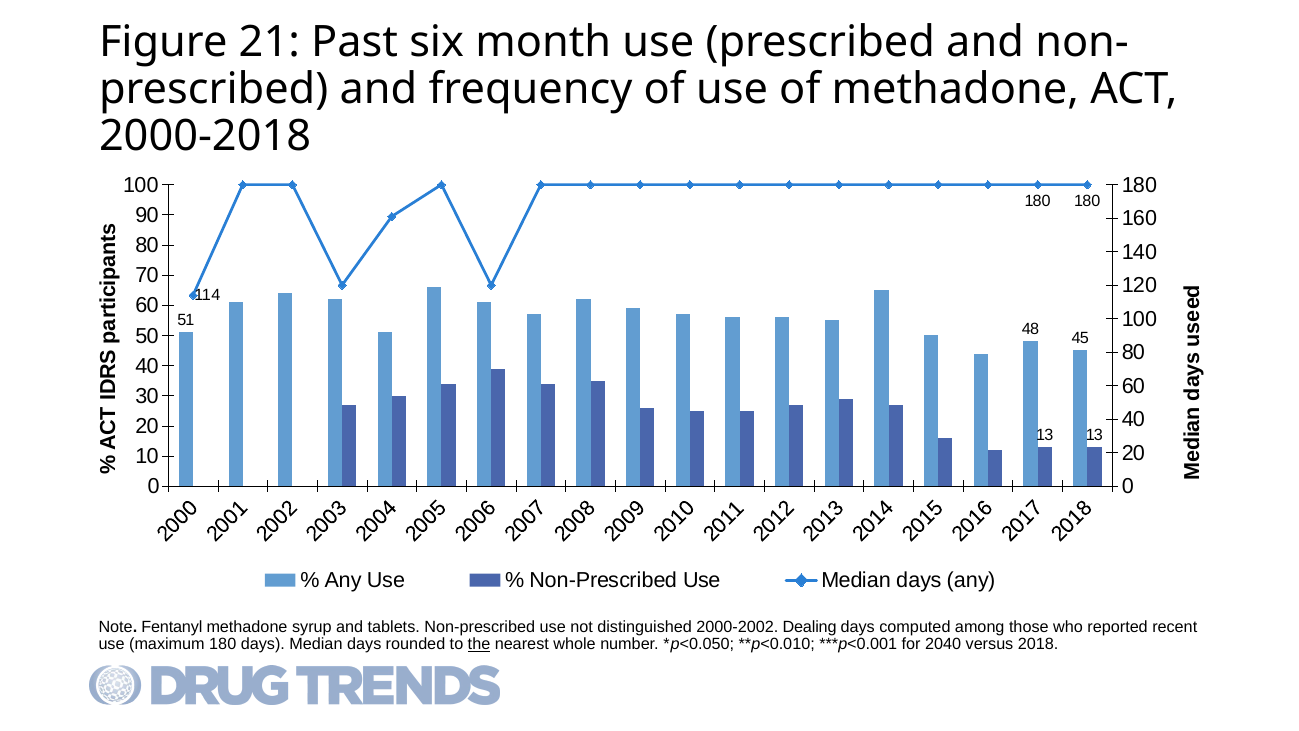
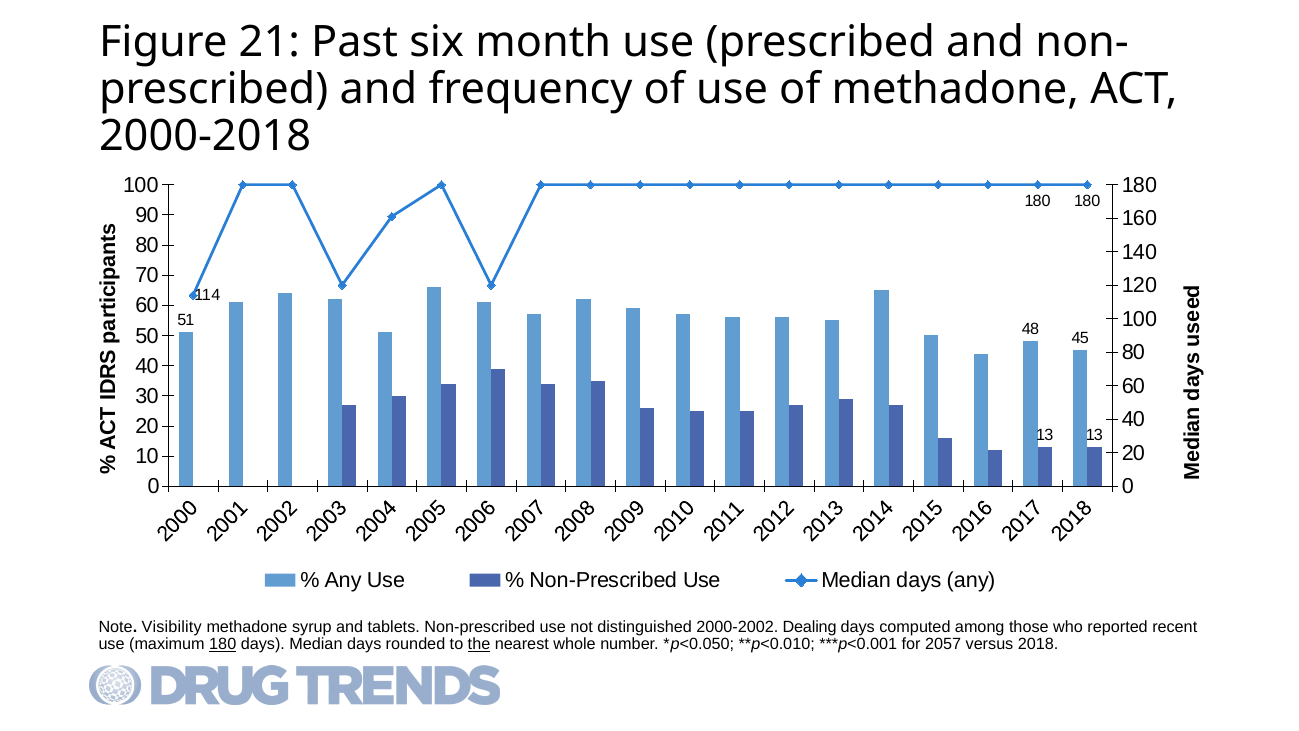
Fentanyl: Fentanyl -> Visibility
180 at (223, 644) underline: none -> present
2040: 2040 -> 2057
